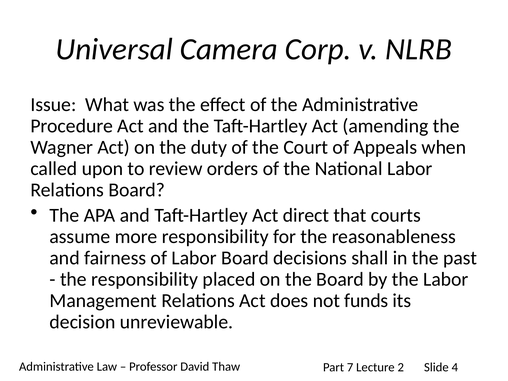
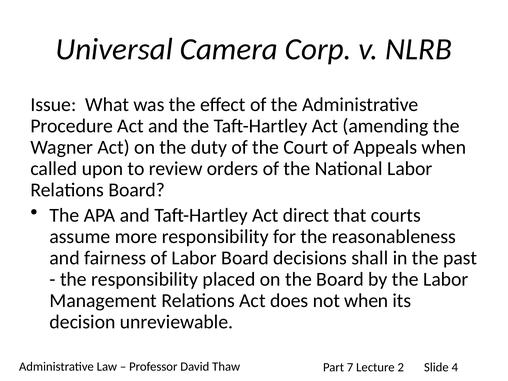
not funds: funds -> when
